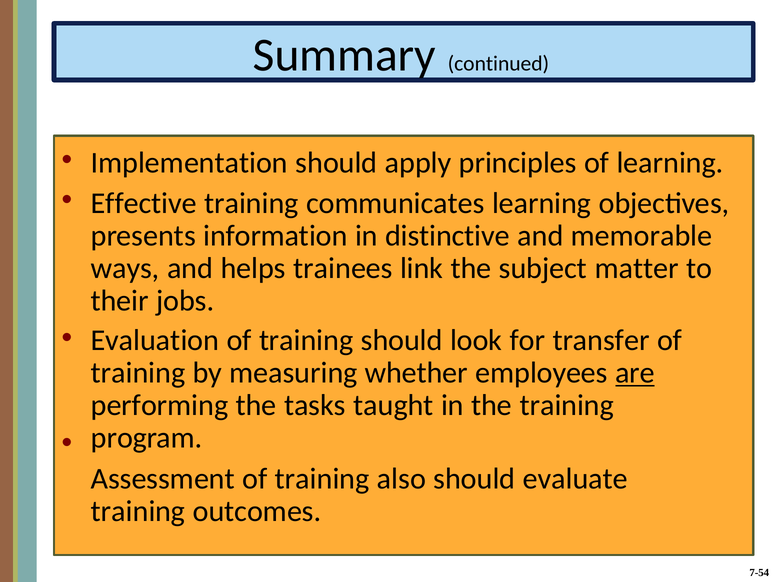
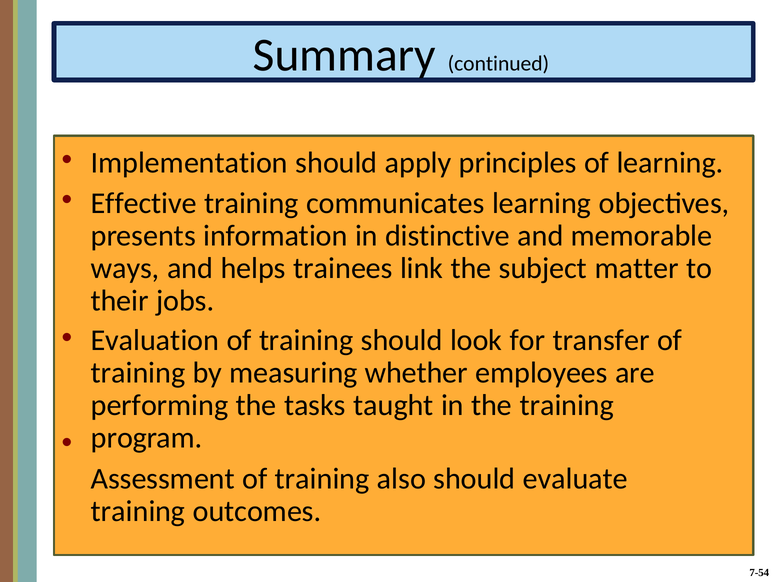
are underline: present -> none
